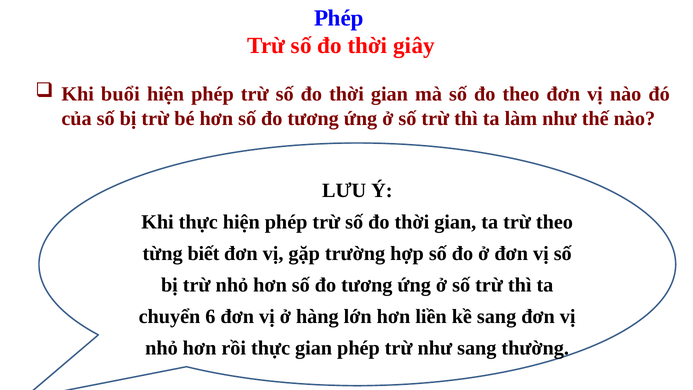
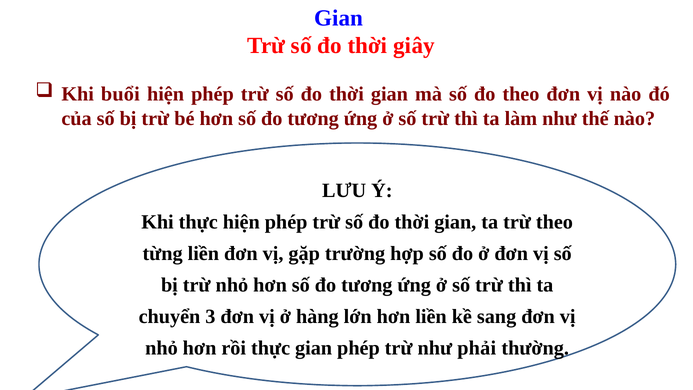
Phép at (339, 18): Phép -> Gian
từng biết: biết -> liền
6: 6 -> 3
như sang: sang -> phải
